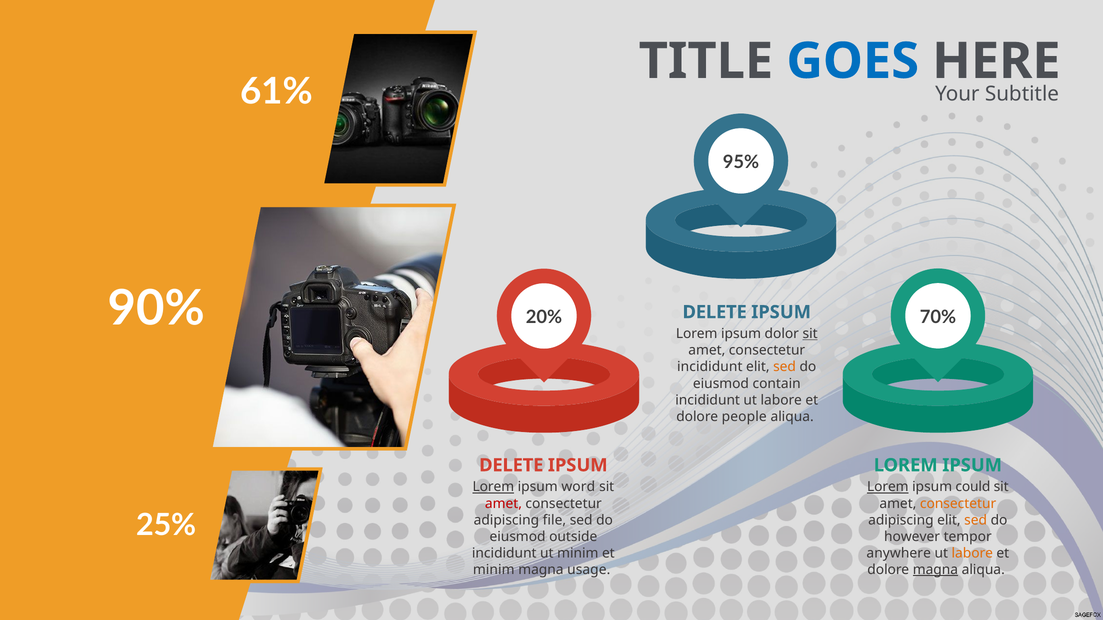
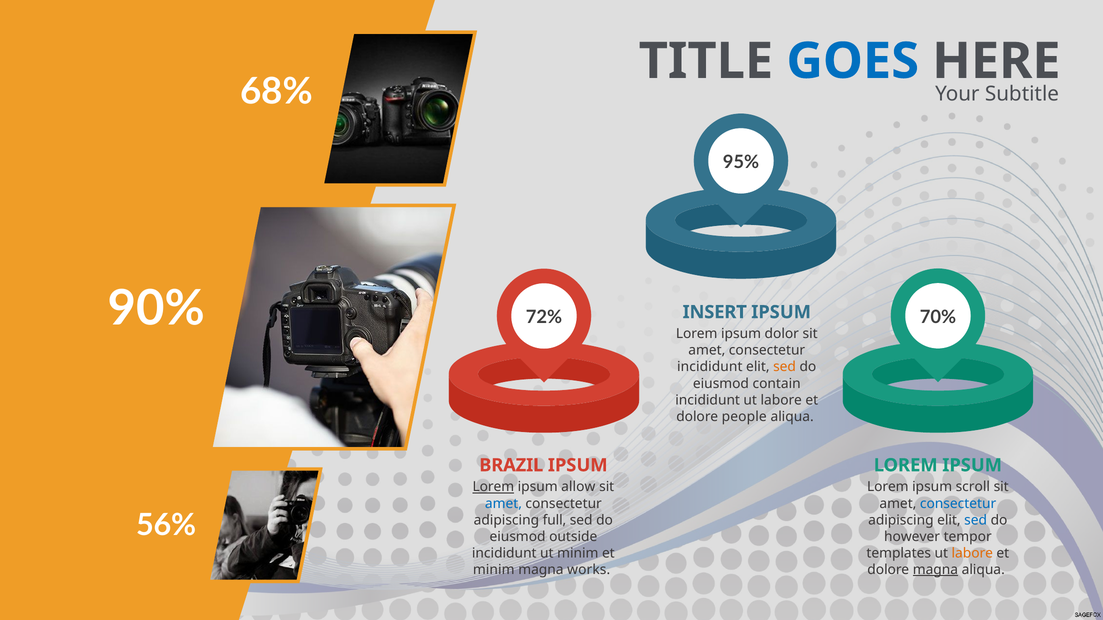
61%: 61% -> 68%
DELETE at (715, 312): DELETE -> INSERT
20%: 20% -> 72%
sit at (810, 334) underline: present -> none
DELETE at (511, 466): DELETE -> BRAZIL
word: word -> allow
Lorem at (888, 487) underline: present -> none
could: could -> scroll
amet at (503, 504) colour: red -> blue
consectetur at (958, 504) colour: orange -> blue
25%: 25% -> 56%
file: file -> full
sed at (976, 520) colour: orange -> blue
anywhere: anywhere -> templates
usage: usage -> works
